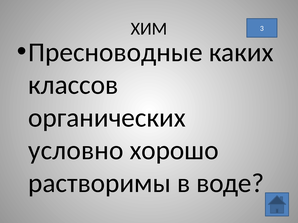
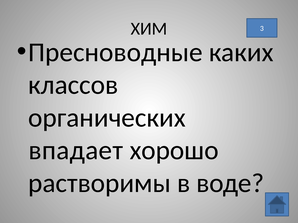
условно: условно -> впадает
